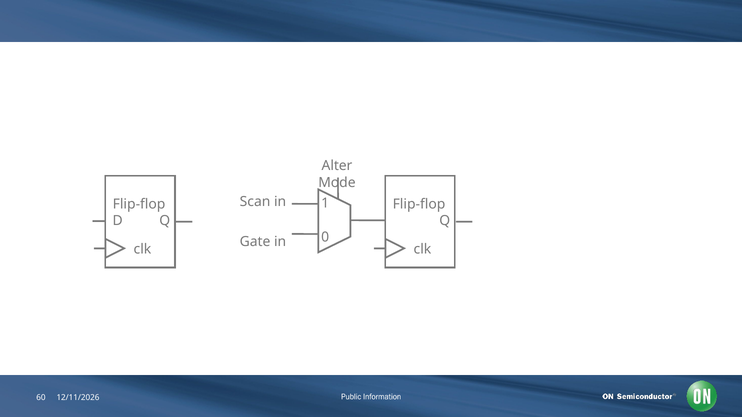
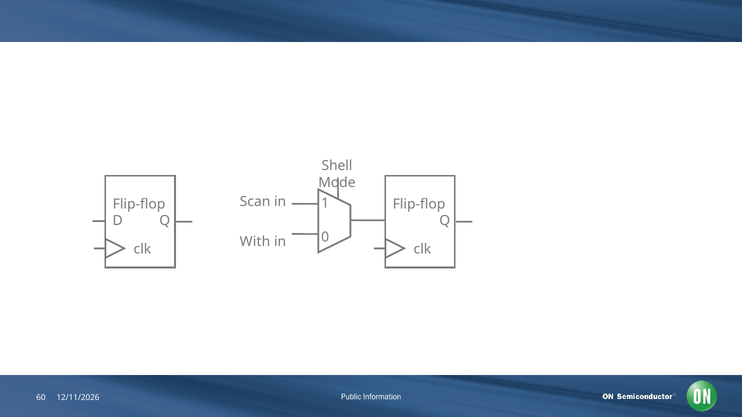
Alter: Alter -> Shell
Gate: Gate -> With
